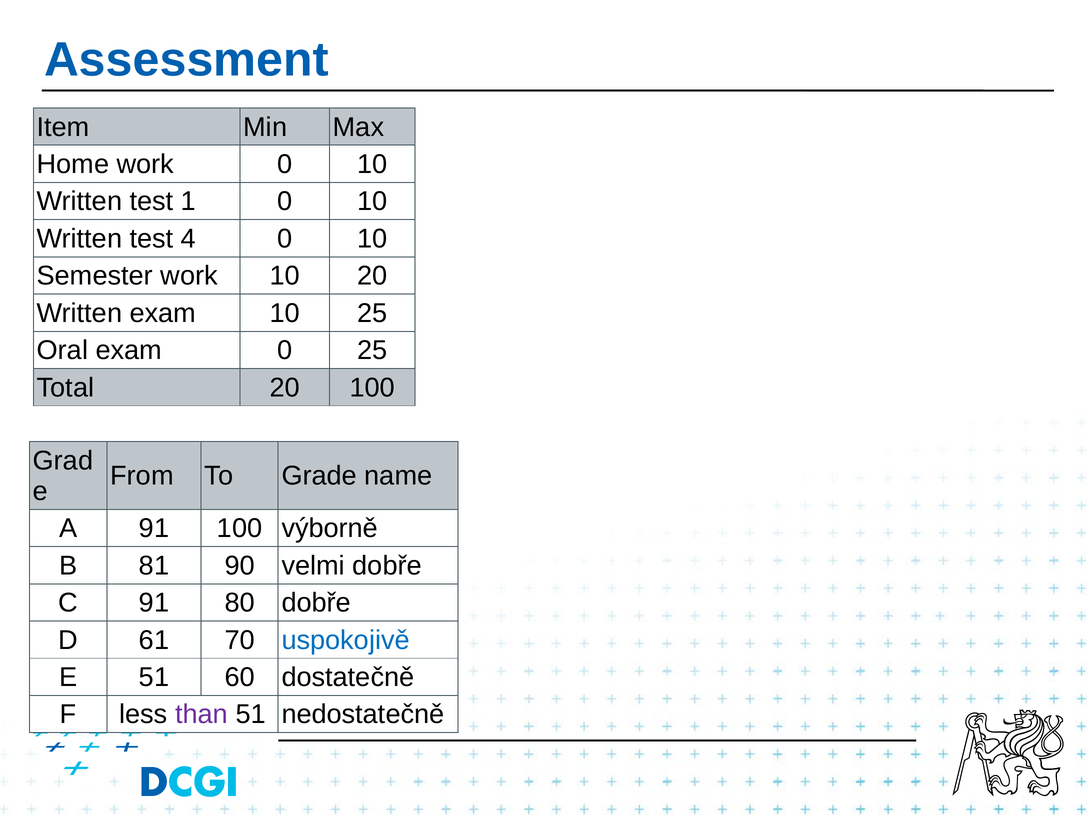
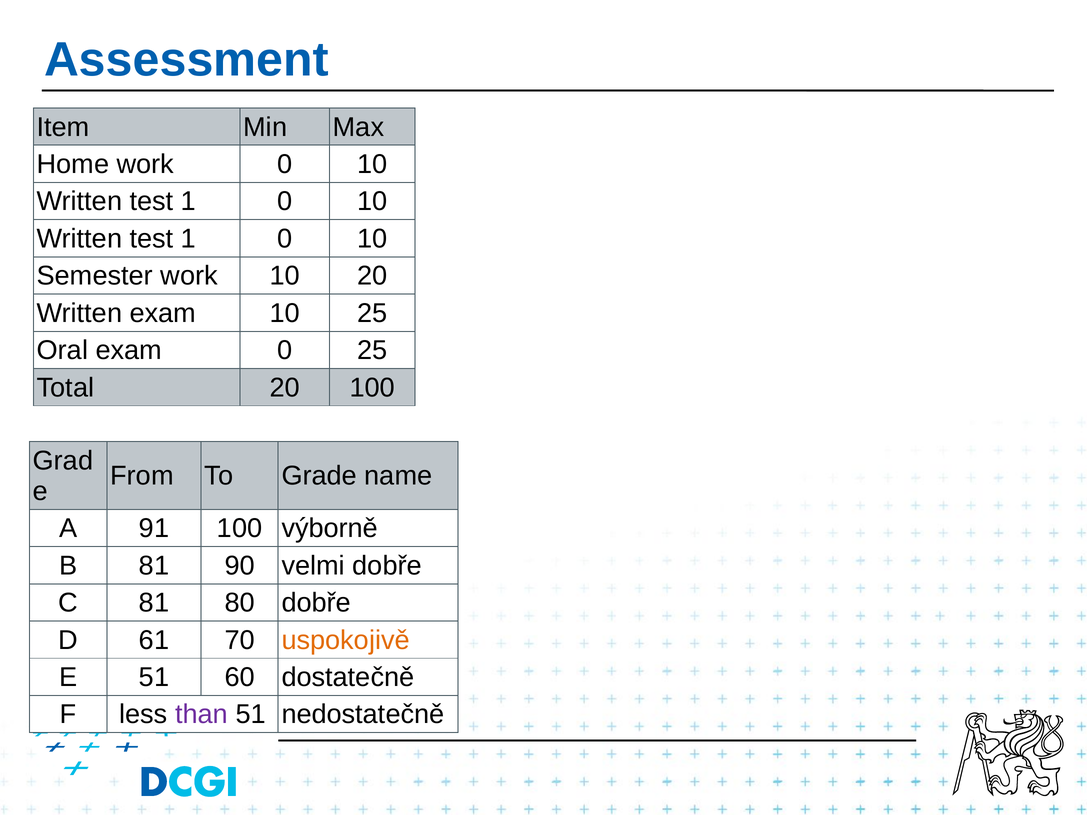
4 at (188, 239): 4 -> 1
C 91: 91 -> 81
uspokojivě colour: blue -> orange
